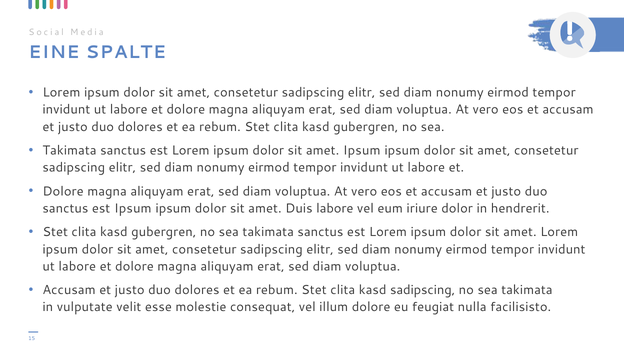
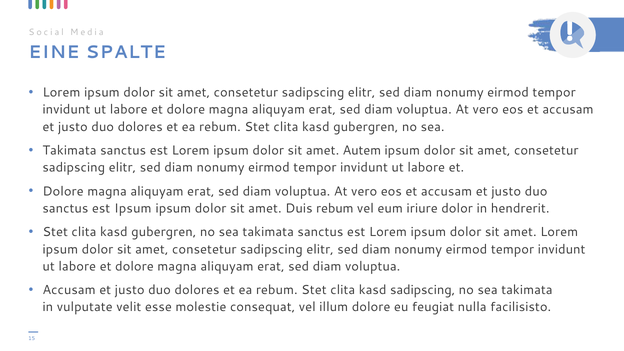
amet Ipsum: Ipsum -> Autem
Duis labore: labore -> rebum
